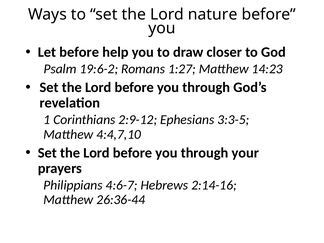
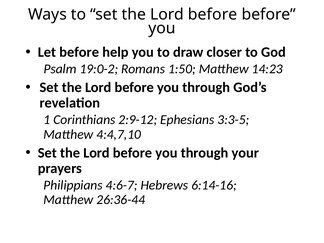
nature at (213, 15): nature -> before
19:6-2: 19:6-2 -> 19:0-2
1:27: 1:27 -> 1:50
2:14-16: 2:14-16 -> 6:14-16
